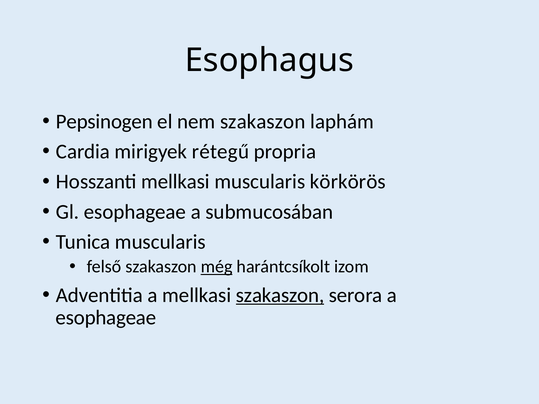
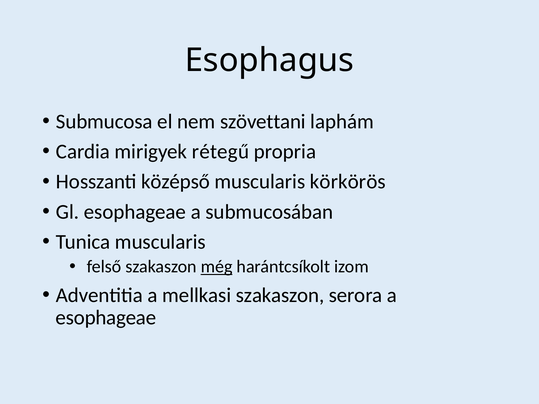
Pepsinogen: Pepsinogen -> Submucosa
nem szakaszon: szakaszon -> szövettani
Hosszanti mellkasi: mellkasi -> középső
szakaszon at (280, 295) underline: present -> none
